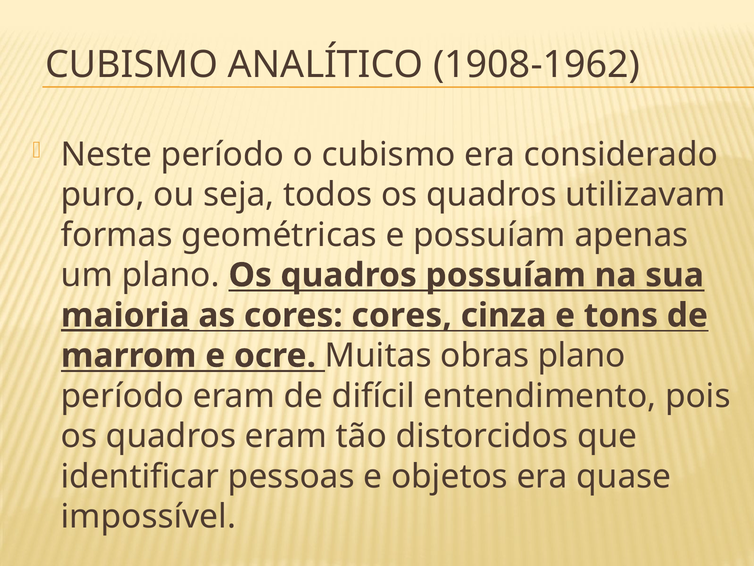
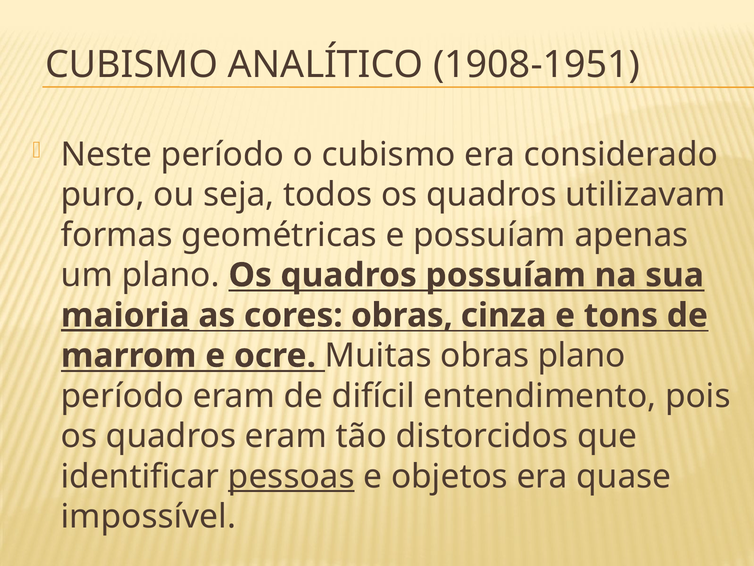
1908-1962: 1908-1962 -> 1908-1951
cores cores: cores -> obras
pessoas underline: none -> present
